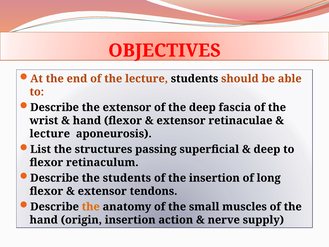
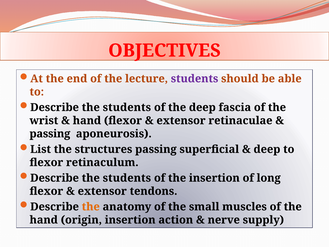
students at (195, 79) colour: black -> purple
extensor at (127, 107): extensor -> students
lecture at (50, 134): lecture -> passing
